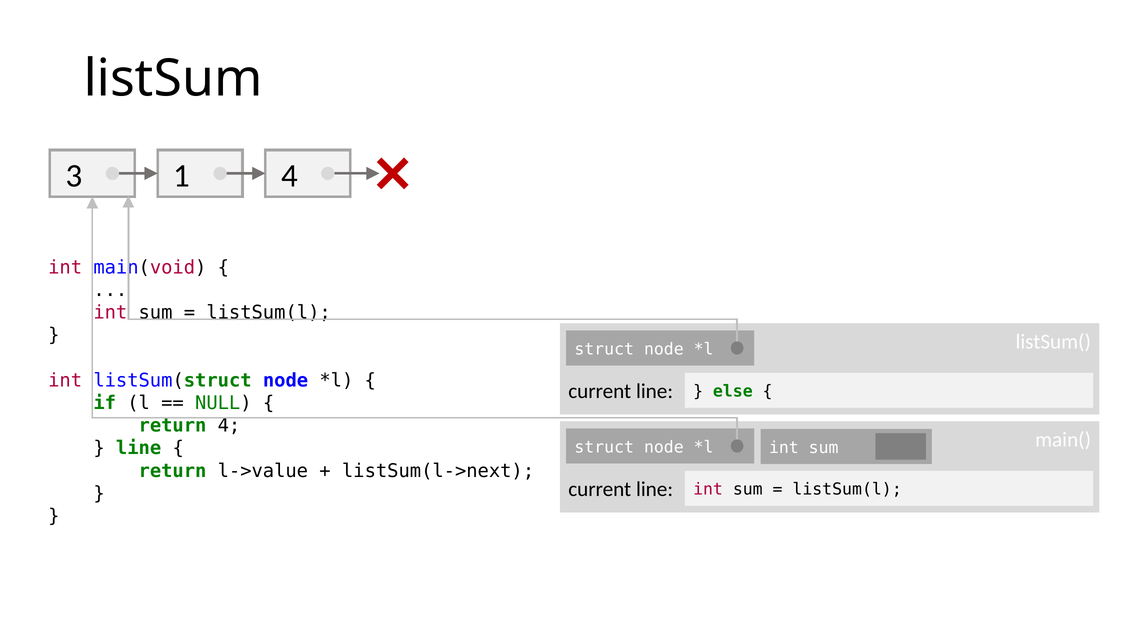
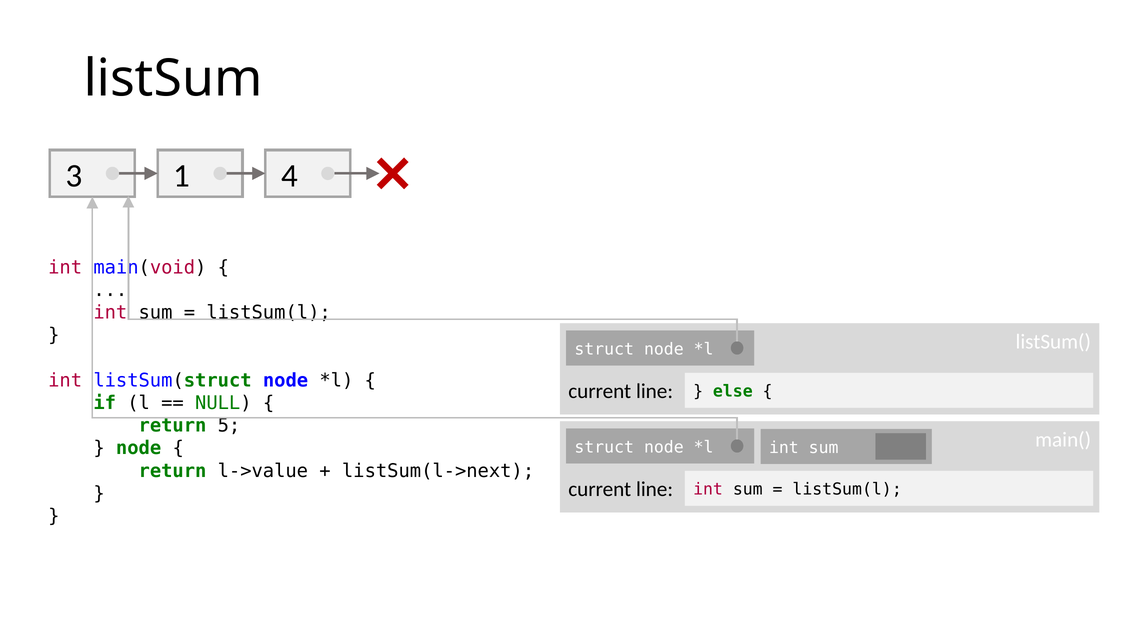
return 4: 4 -> 5
line at (139, 448): line -> node
